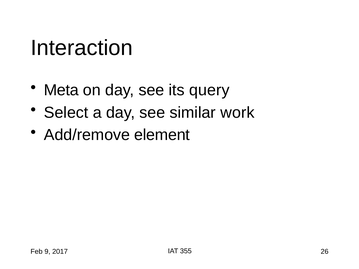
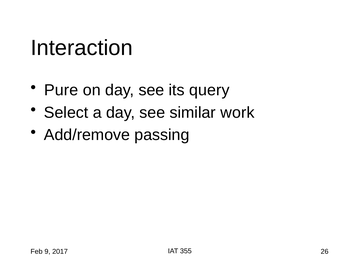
Meta: Meta -> Pure
element: element -> passing
